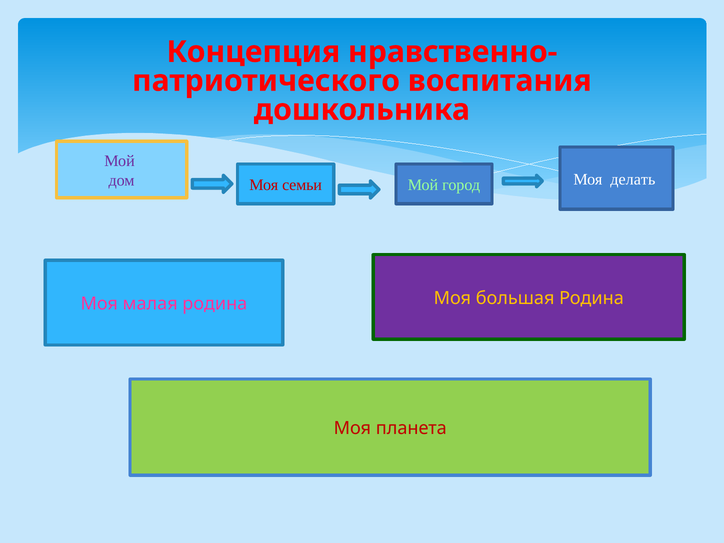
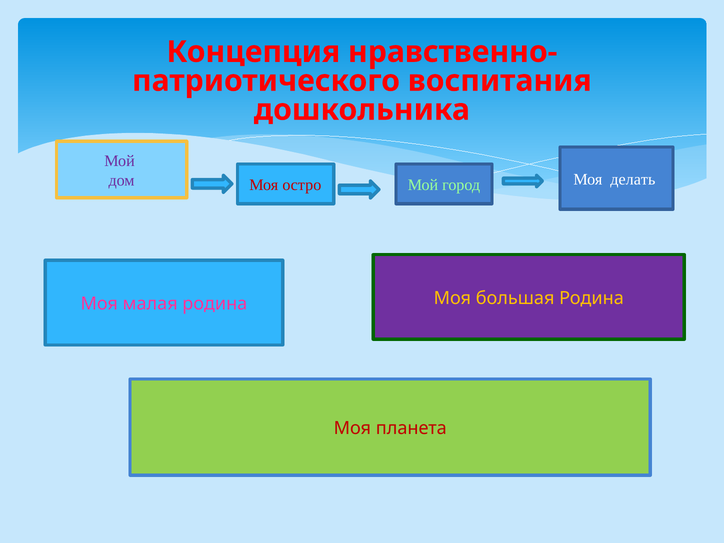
семьи: семьи -> остро
